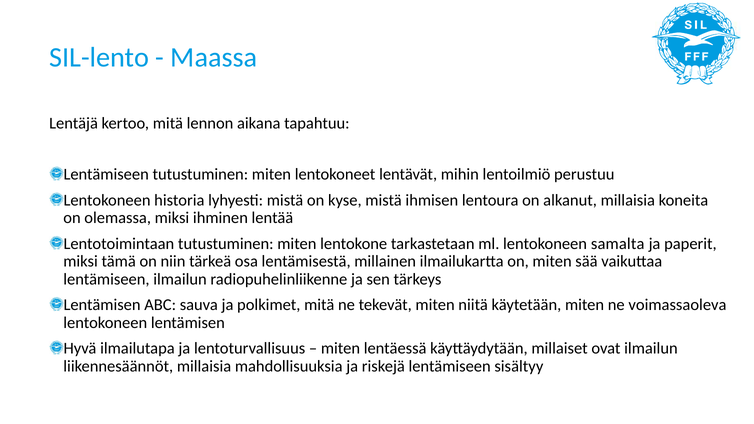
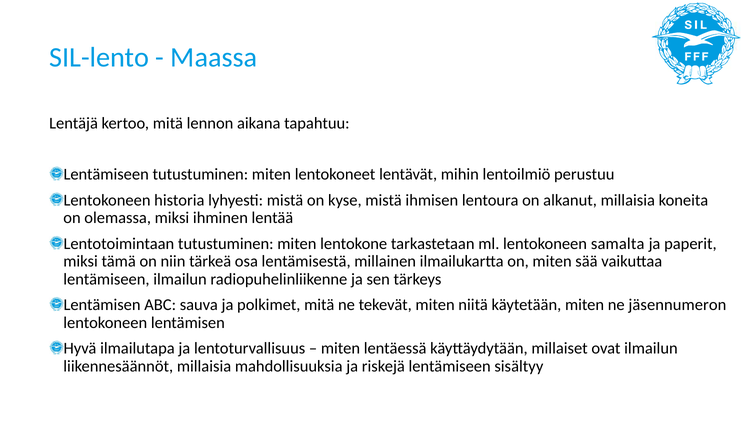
voimassaoleva: voimassaoleva -> jäsennumeron
